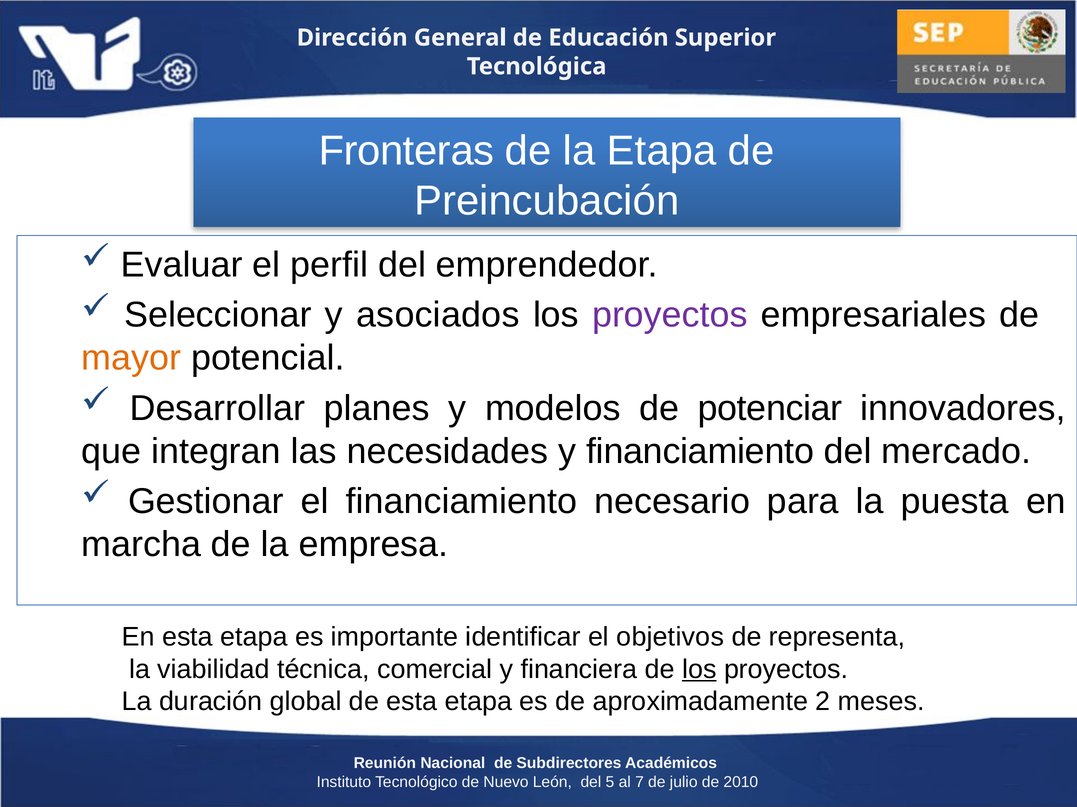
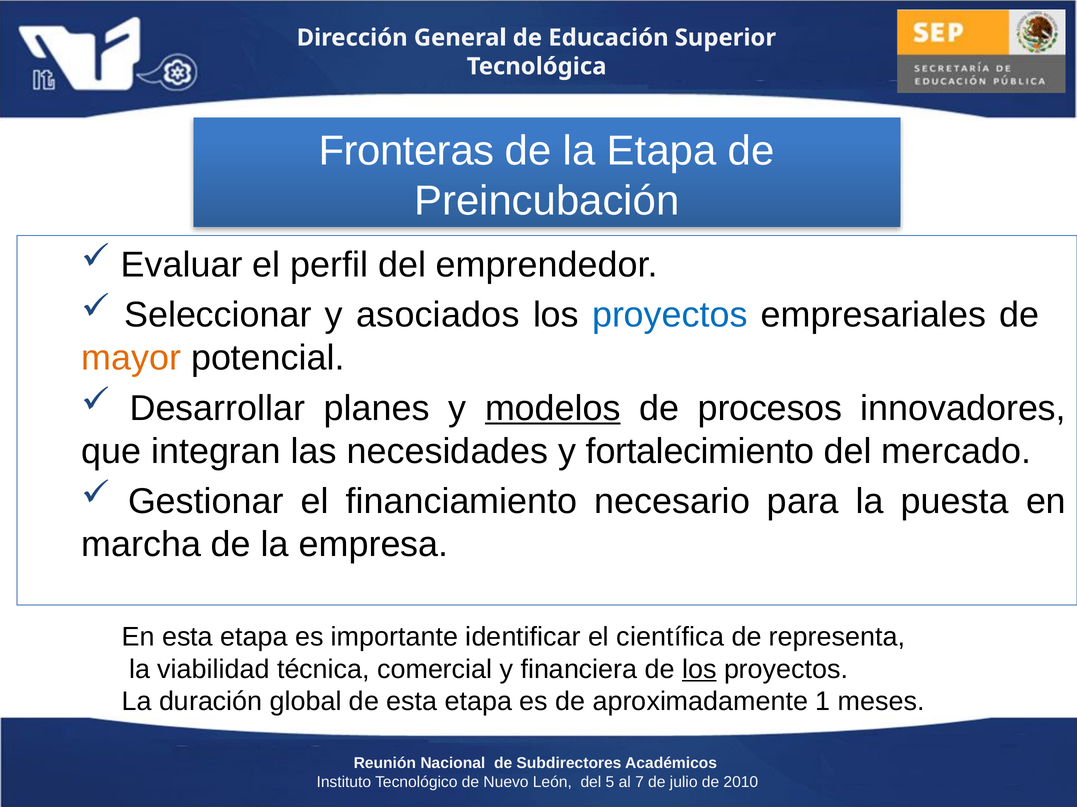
proyectos at (670, 315) colour: purple -> blue
modelos underline: none -> present
potenciar: potenciar -> procesos
y financiamiento: financiamiento -> fortalecimiento
objetivos: objetivos -> científica
2: 2 -> 1
